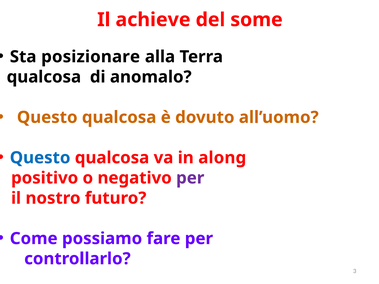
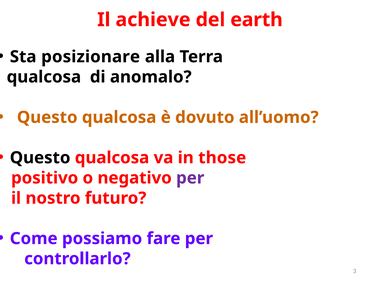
some: some -> earth
Questo at (40, 158) colour: blue -> black
along: along -> those
